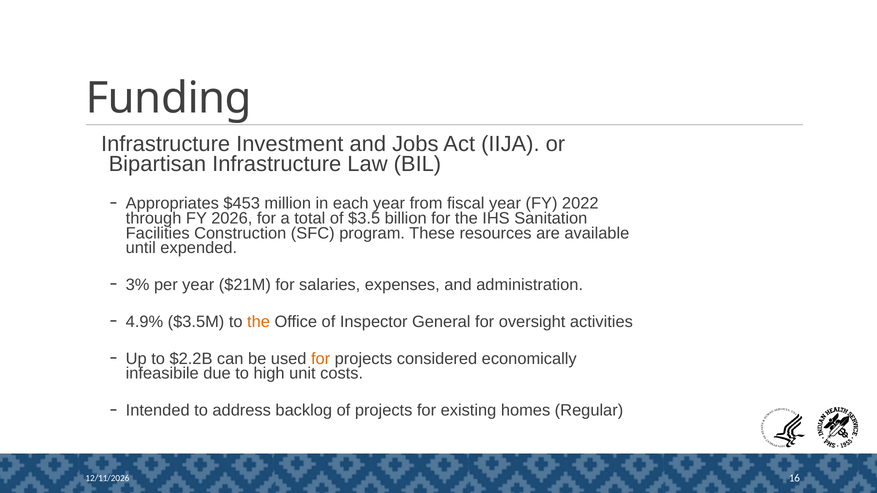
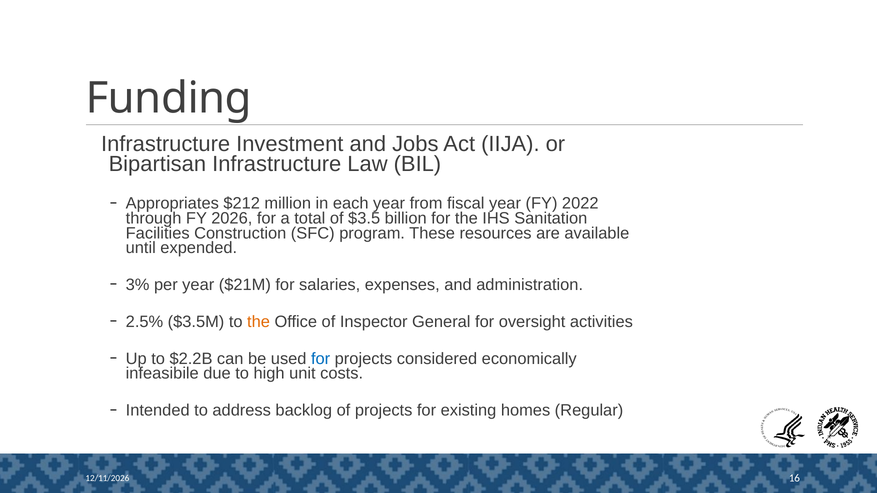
$453: $453 -> $212
4.9%: 4.9% -> 2.5%
for at (321, 359) colour: orange -> blue
